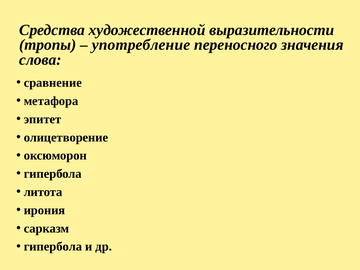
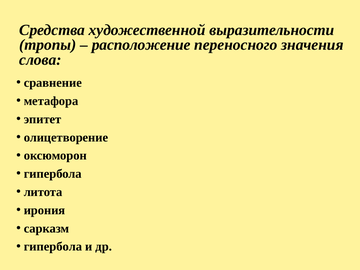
употребление: употребление -> расположение
